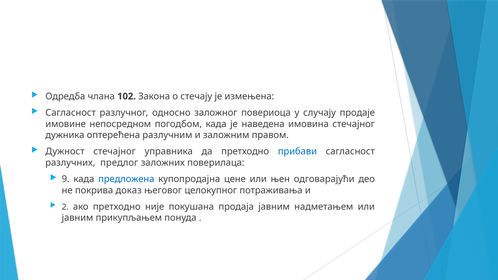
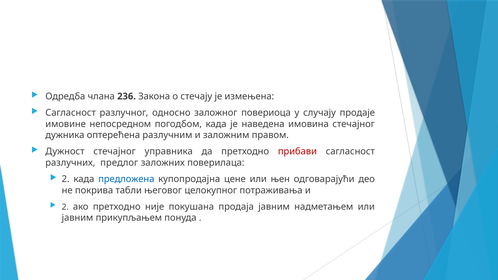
102: 102 -> 236
прибави colour: blue -> red
9 at (66, 179): 9 -> 2
доказ: доказ -> табли
